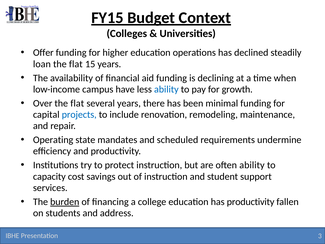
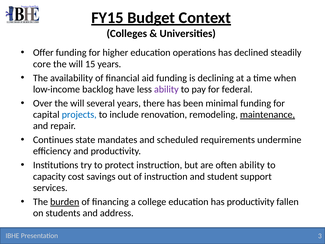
loan: loan -> core
flat at (76, 64): flat -> will
campus: campus -> backlog
ability at (166, 89) colour: blue -> purple
growth: growth -> federal
Over the flat: flat -> will
maintenance underline: none -> present
Operating: Operating -> Continues
